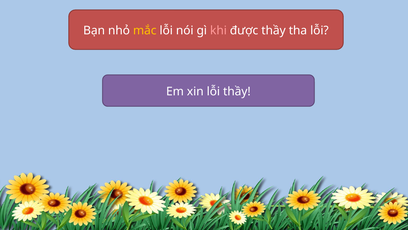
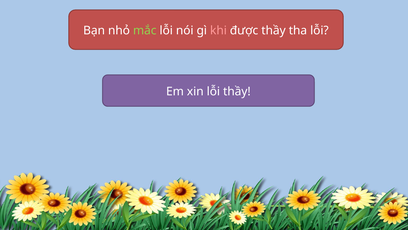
mắc colour: yellow -> light green
